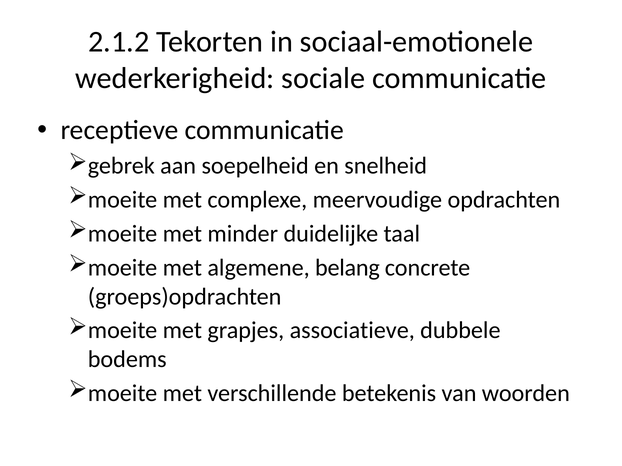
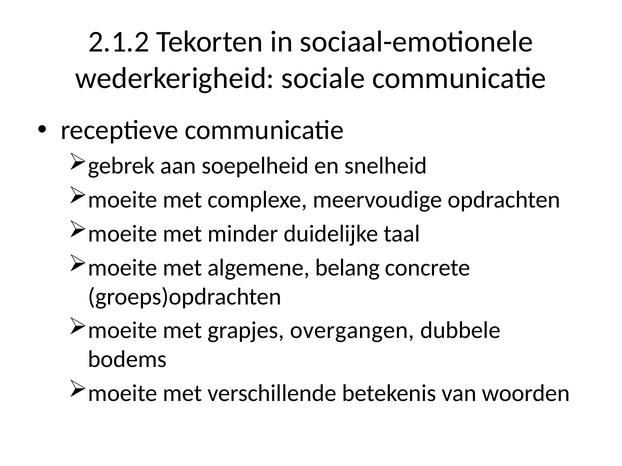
associatieve: associatieve -> overgangen
